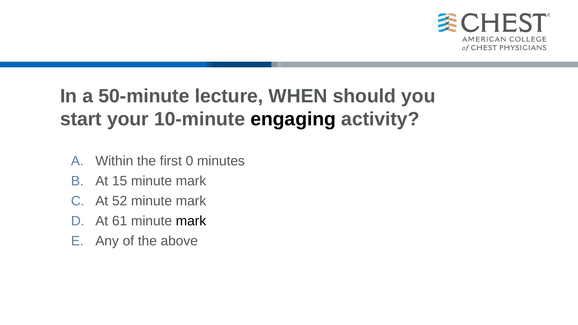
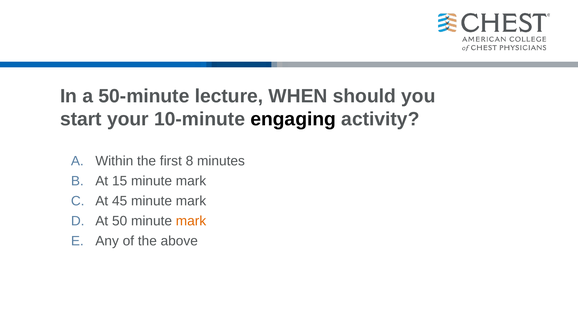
0: 0 -> 8
52: 52 -> 45
61: 61 -> 50
mark at (191, 221) colour: black -> orange
